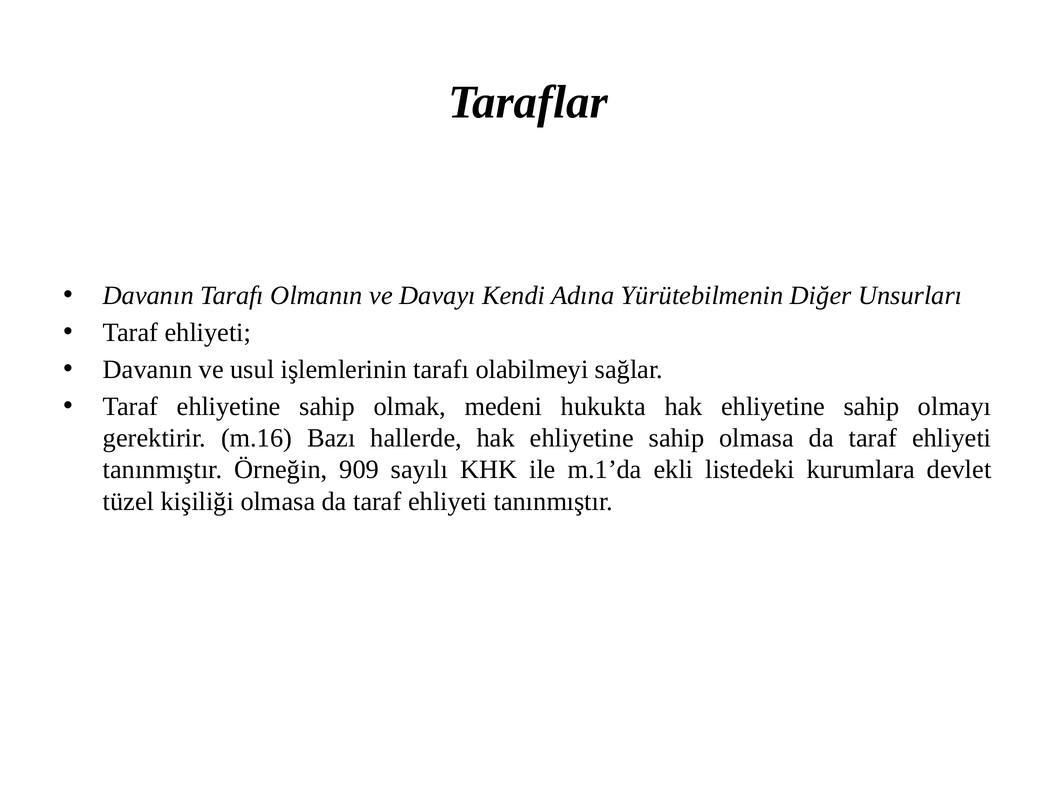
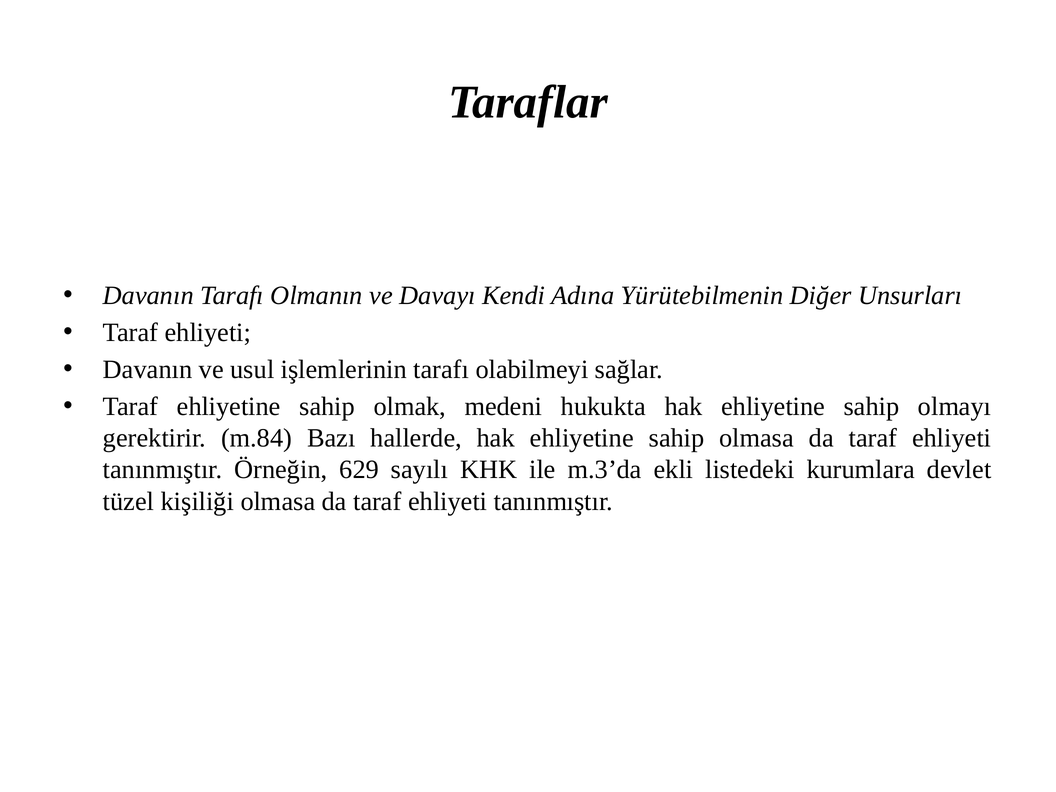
m.16: m.16 -> m.84
909: 909 -> 629
m.1’da: m.1’da -> m.3’da
